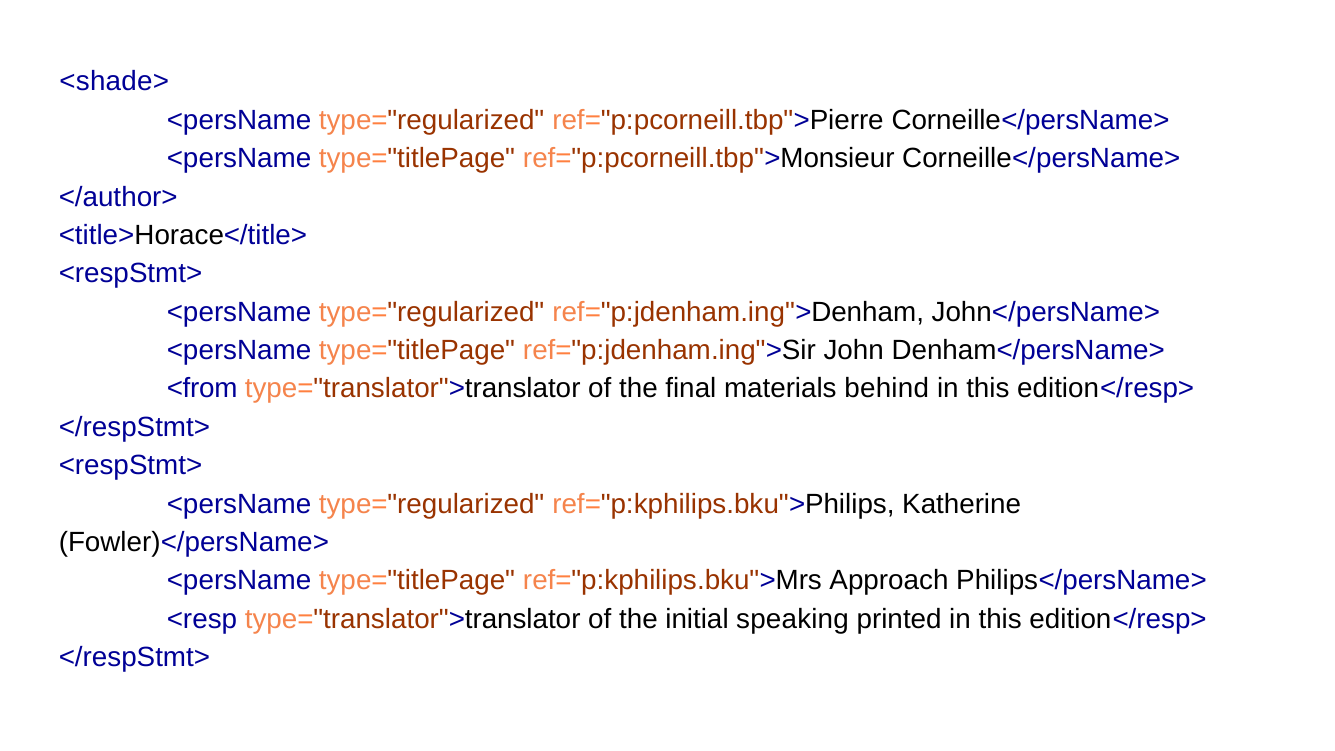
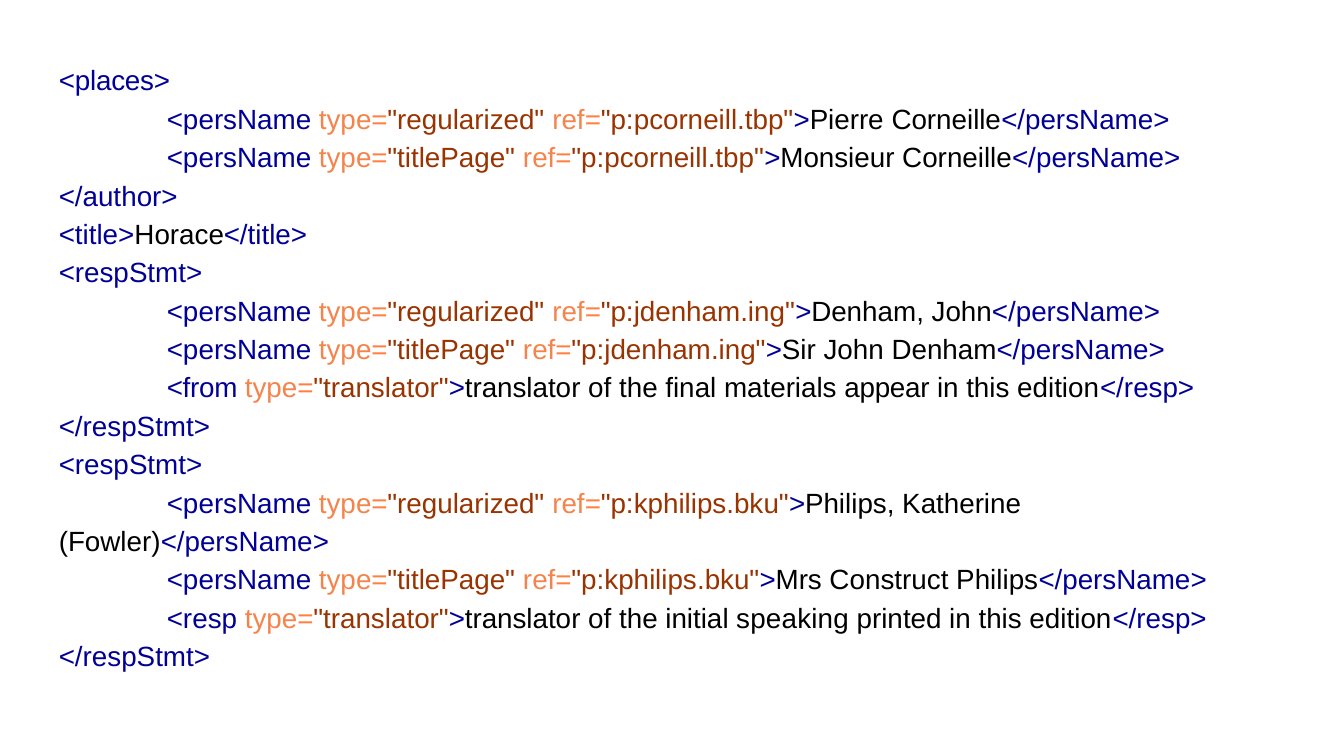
<shade>: <shade> -> <places>
behind: behind -> appear
Approach: Approach -> Construct
